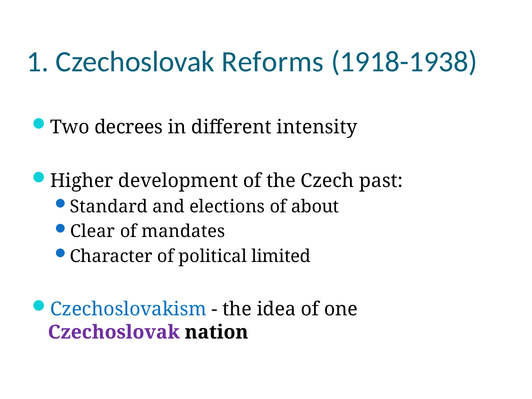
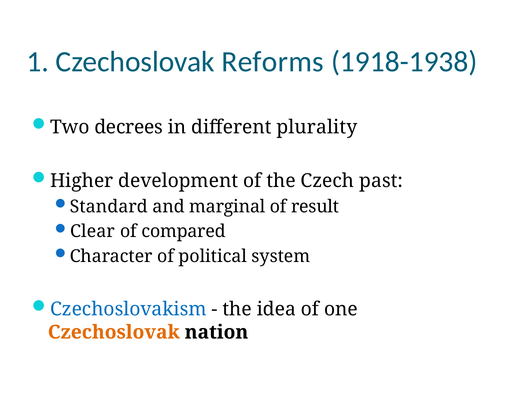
intensity: intensity -> plurality
elections: elections -> marginal
about: about -> result
mandates: mandates -> compared
limited: limited -> system
Czechoslovak at (114, 332) colour: purple -> orange
